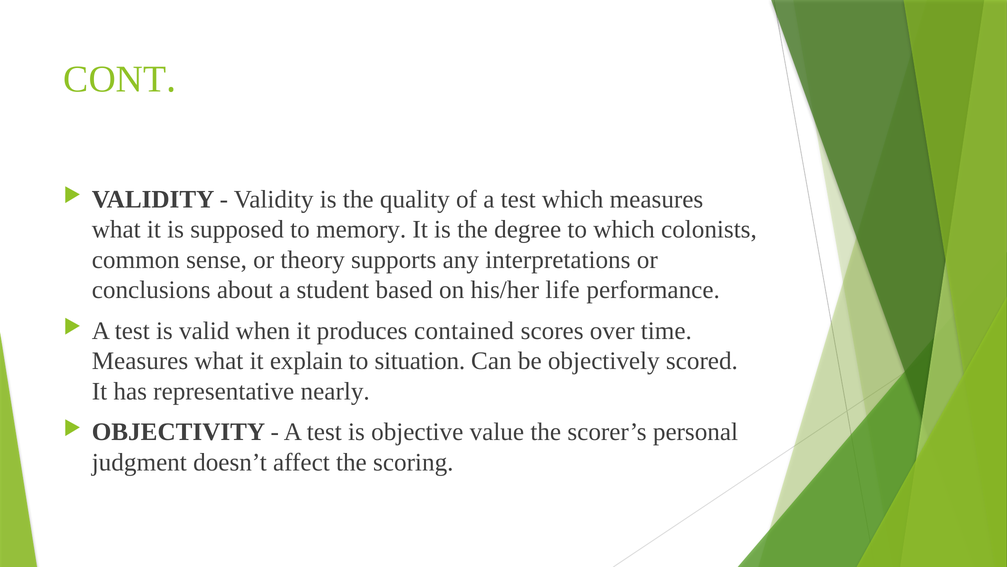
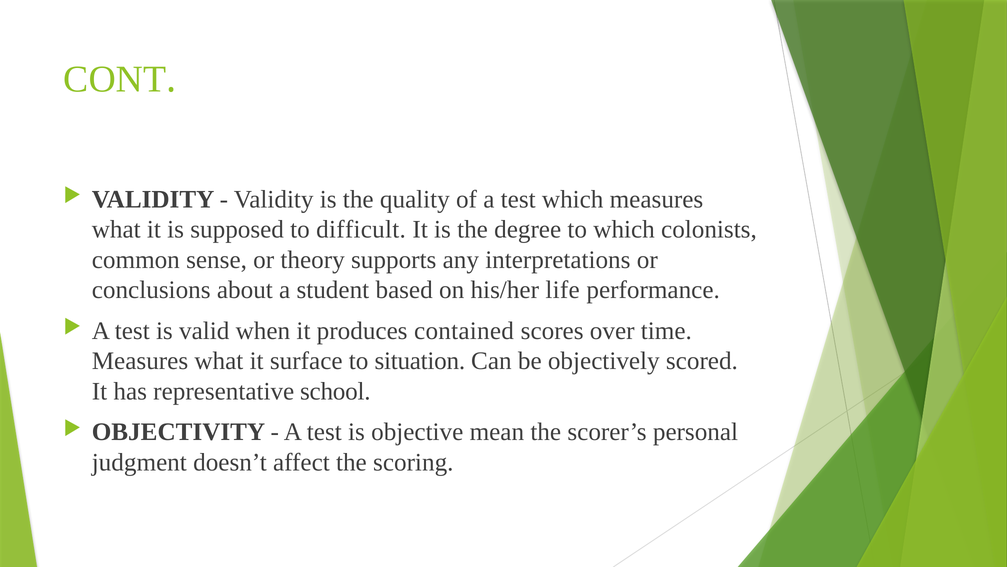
memory: memory -> difficult
explain: explain -> surface
nearly: nearly -> school
value: value -> mean
